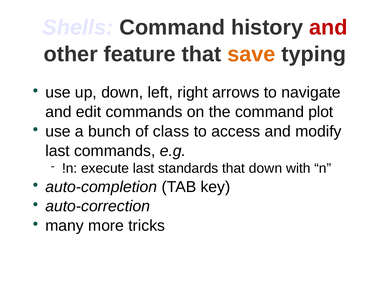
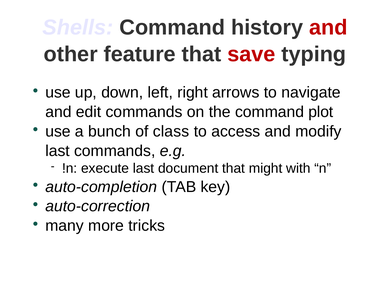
save colour: orange -> red
standards: standards -> document
that down: down -> might
